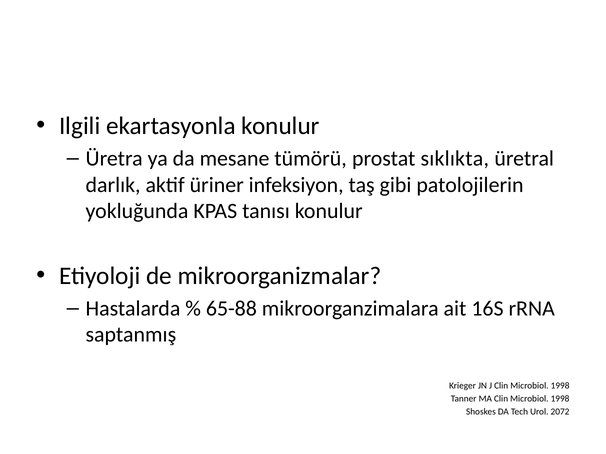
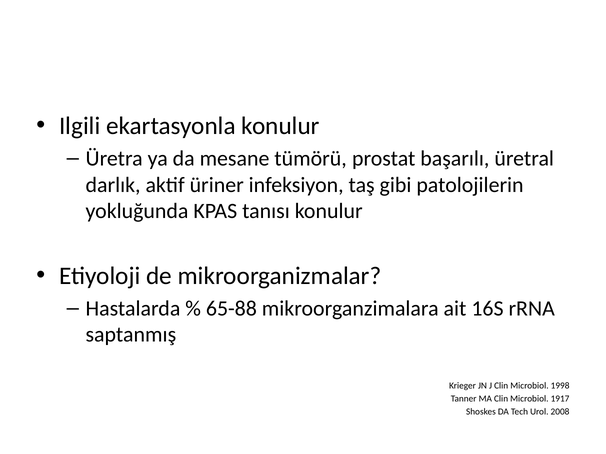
sıklıkta: sıklıkta -> başarılı
MA Clin Microbiol 1998: 1998 -> 1917
2072: 2072 -> 2008
